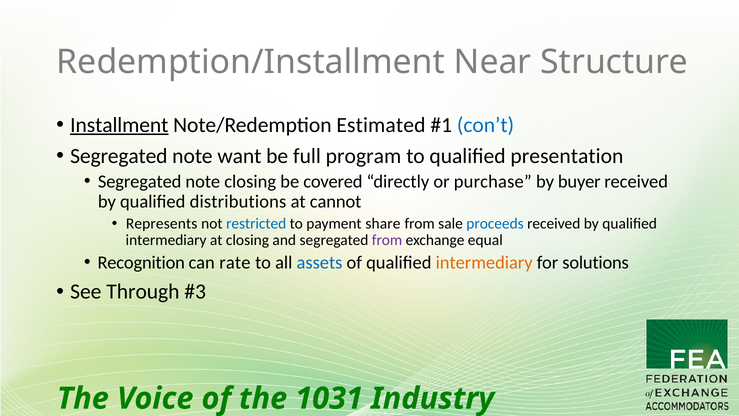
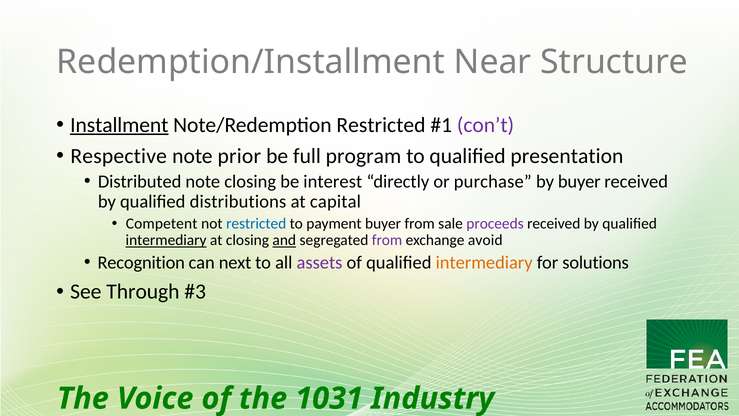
Note/Redemption Estimated: Estimated -> Restricted
con’t colour: blue -> purple
Segregated at (119, 156): Segregated -> Respective
want: want -> prior
Segregated at (140, 181): Segregated -> Distributed
covered: covered -> interest
cannot: cannot -> capital
Represents: Represents -> Competent
payment share: share -> buyer
proceeds colour: blue -> purple
intermediary at (166, 240) underline: none -> present
and underline: none -> present
equal: equal -> avoid
rate: rate -> next
assets colour: blue -> purple
